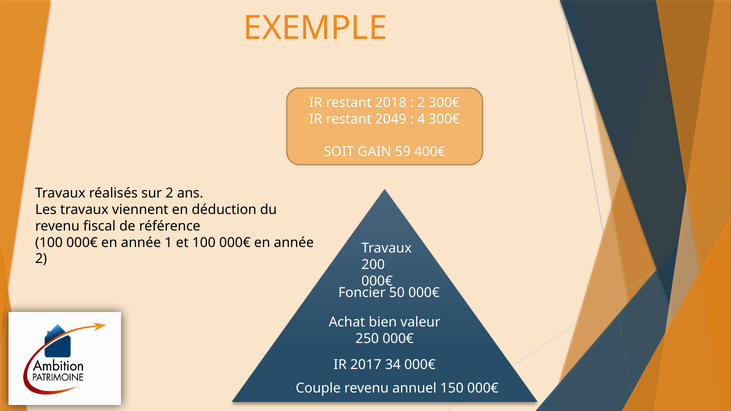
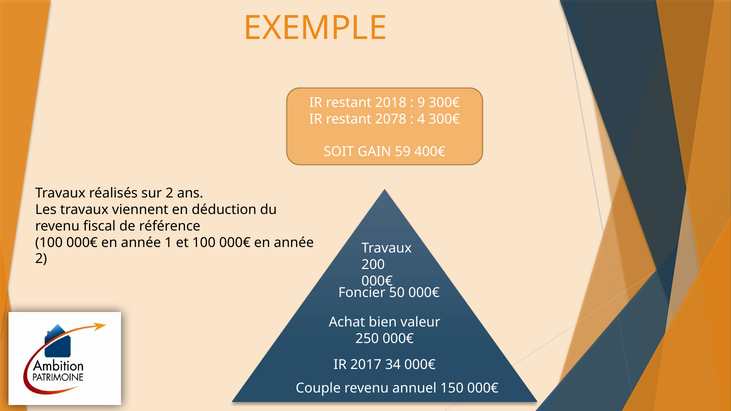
2 at (421, 103): 2 -> 9
2049: 2049 -> 2078
